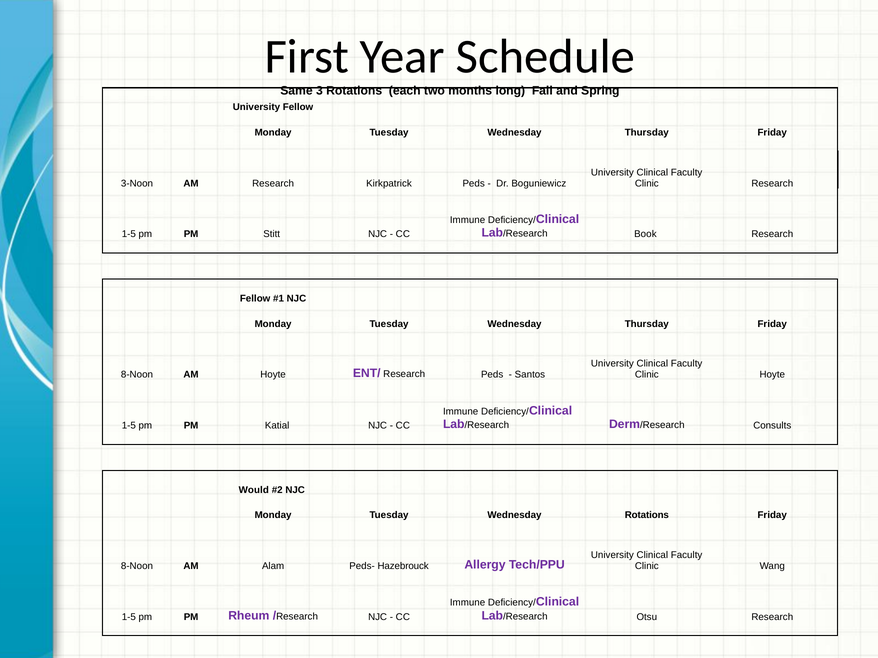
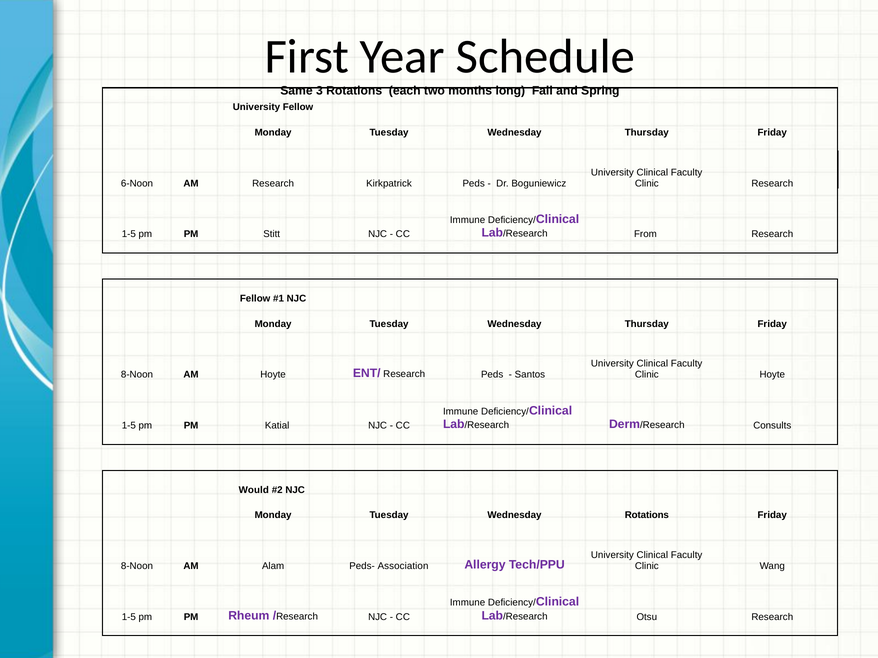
3-Noon: 3-Noon -> 6-Noon
Book: Book -> From
Hazebrouck: Hazebrouck -> Association
